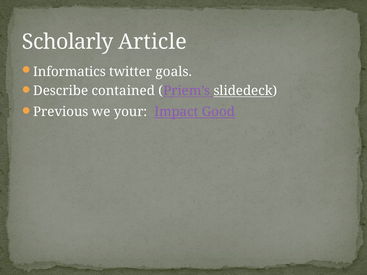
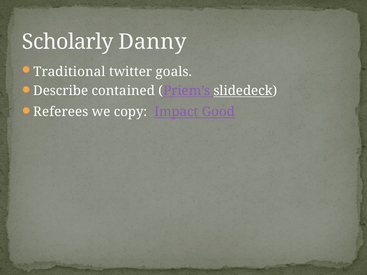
Article: Article -> Danny
Informatics: Informatics -> Traditional
Previous: Previous -> Referees
your: your -> copy
